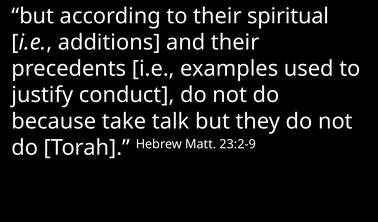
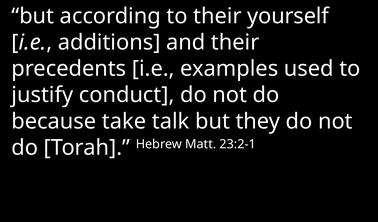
spiritual: spiritual -> yourself
23:2-9: 23:2-9 -> 23:2-1
